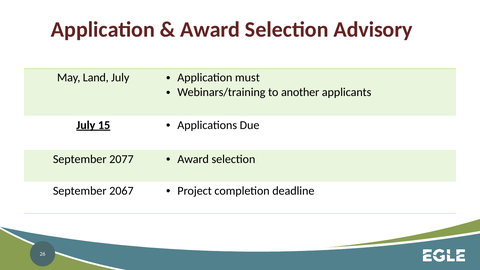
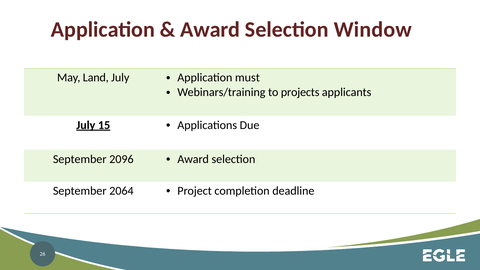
Advisory: Advisory -> Window
another: another -> projects
2077: 2077 -> 2096
2067: 2067 -> 2064
